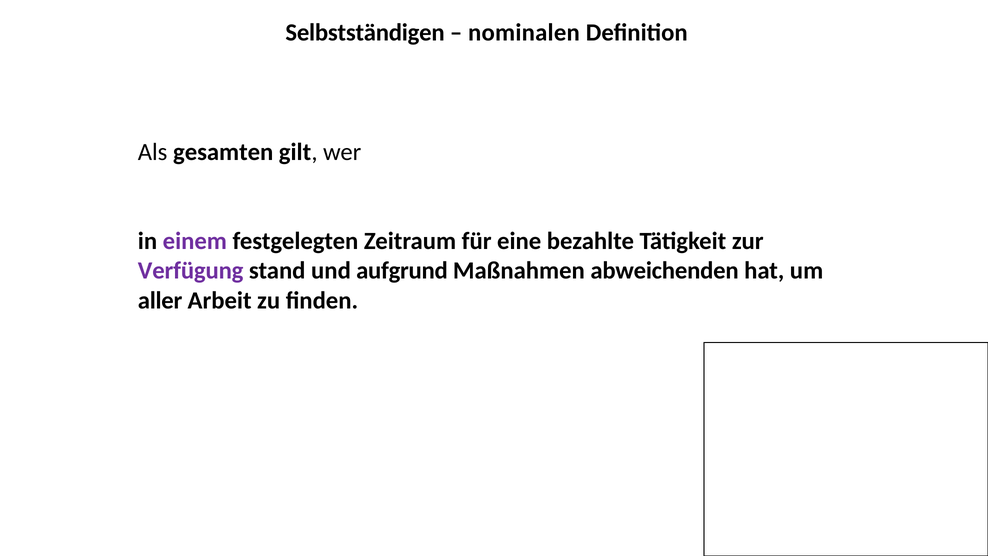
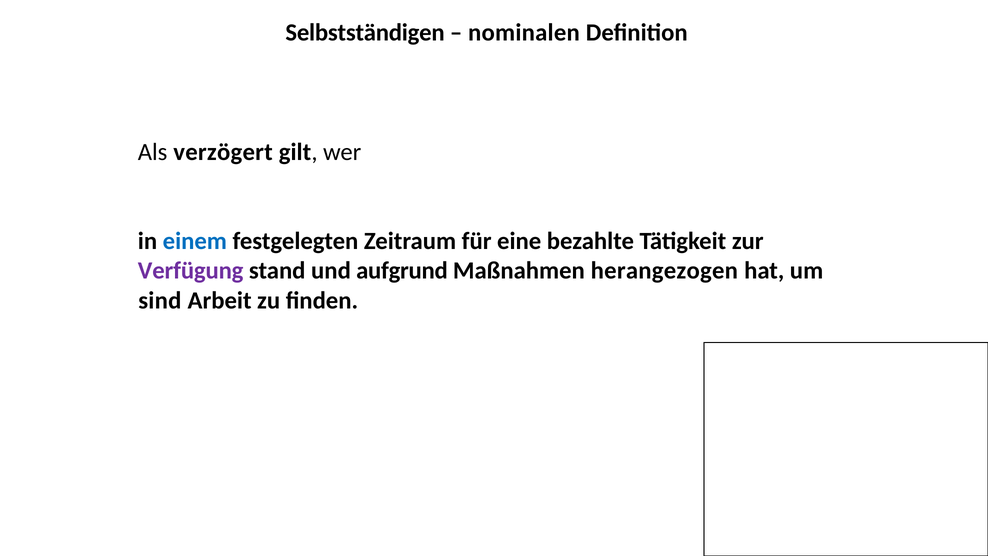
gesamten: gesamten -> verzögert
einem colour: purple -> blue
abweichenden: abweichenden -> herangezogen
aller: aller -> sind
